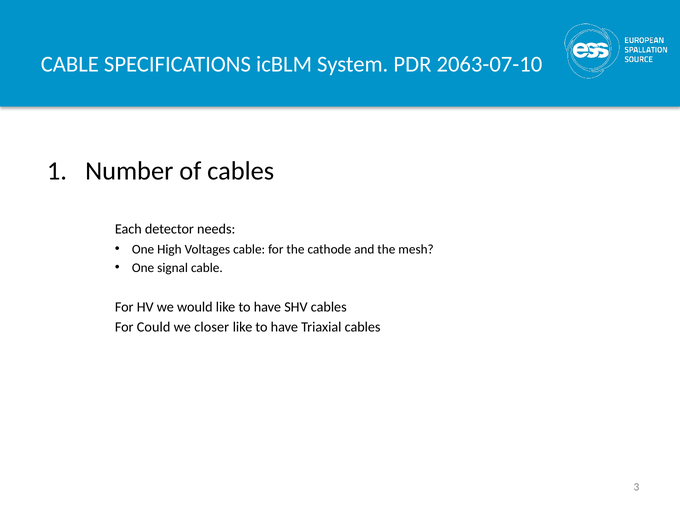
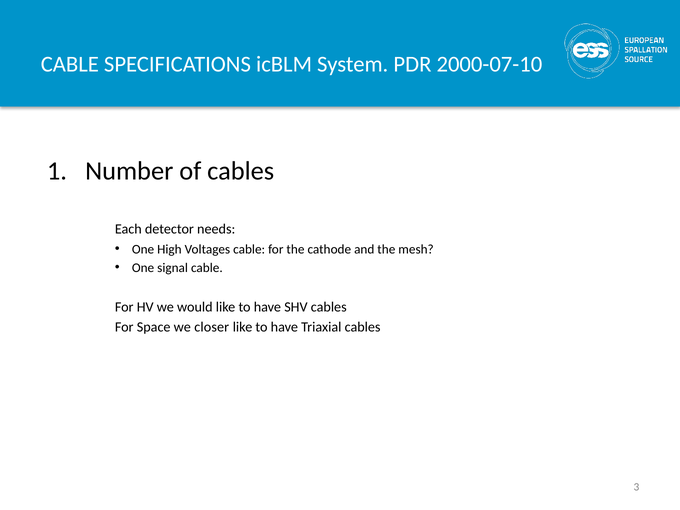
2063-07-10: 2063-07-10 -> 2000-07-10
Could: Could -> Space
